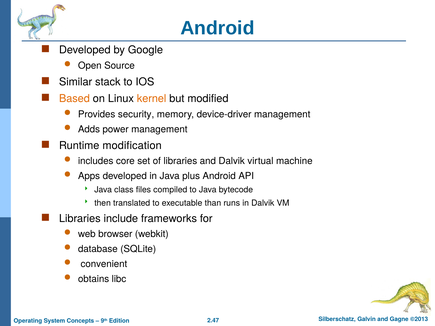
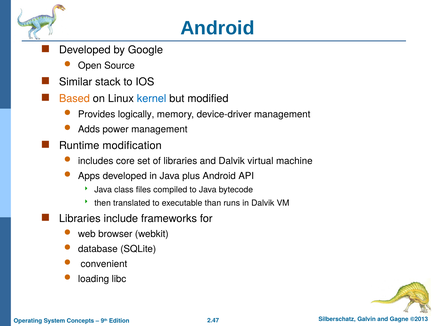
kernel colour: orange -> blue
security: security -> logically
obtains: obtains -> loading
